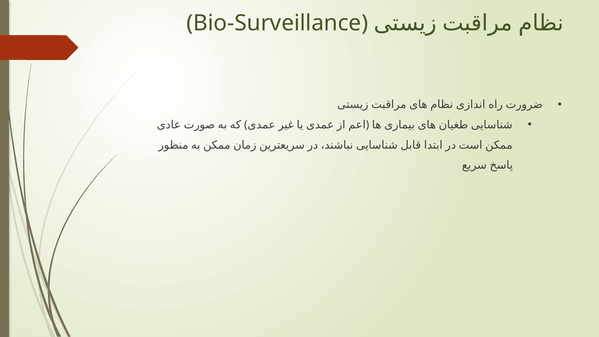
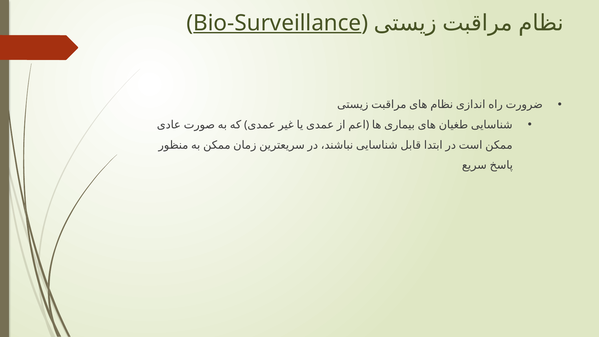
Bio-Surveillance underline: none -> present
